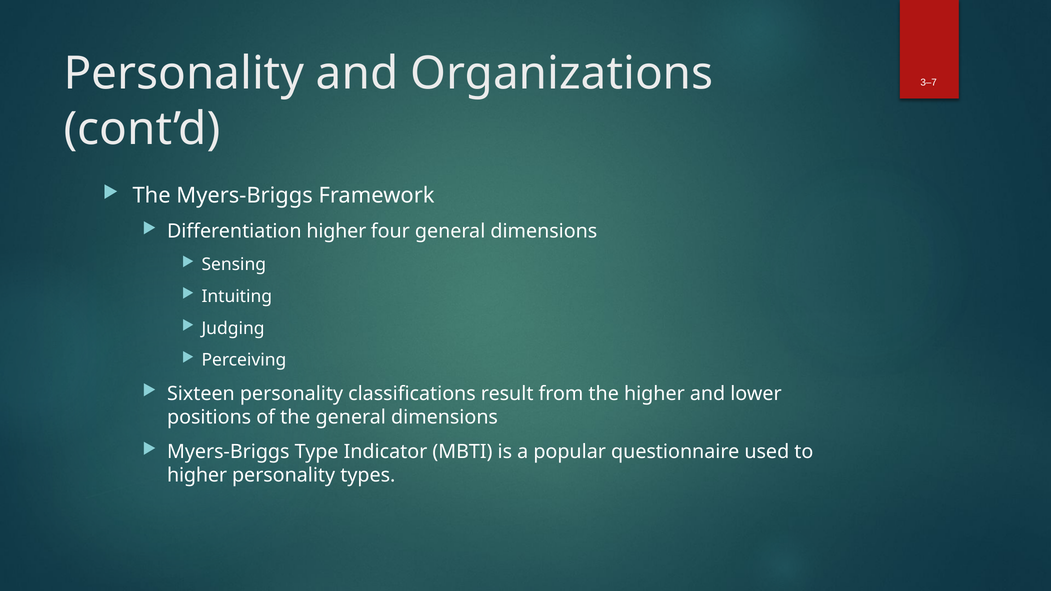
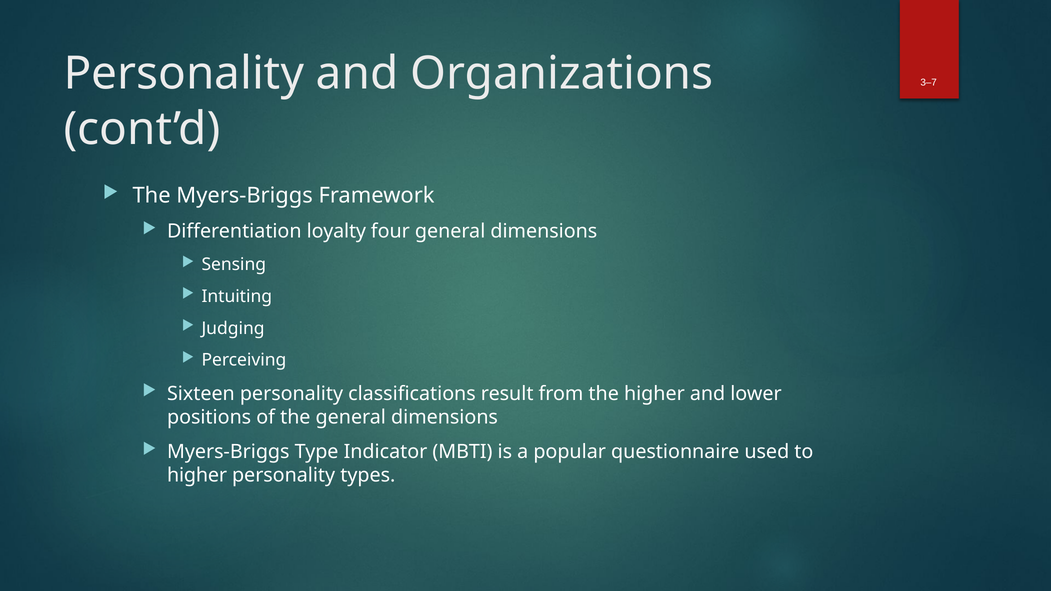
Differentiation higher: higher -> loyalty
